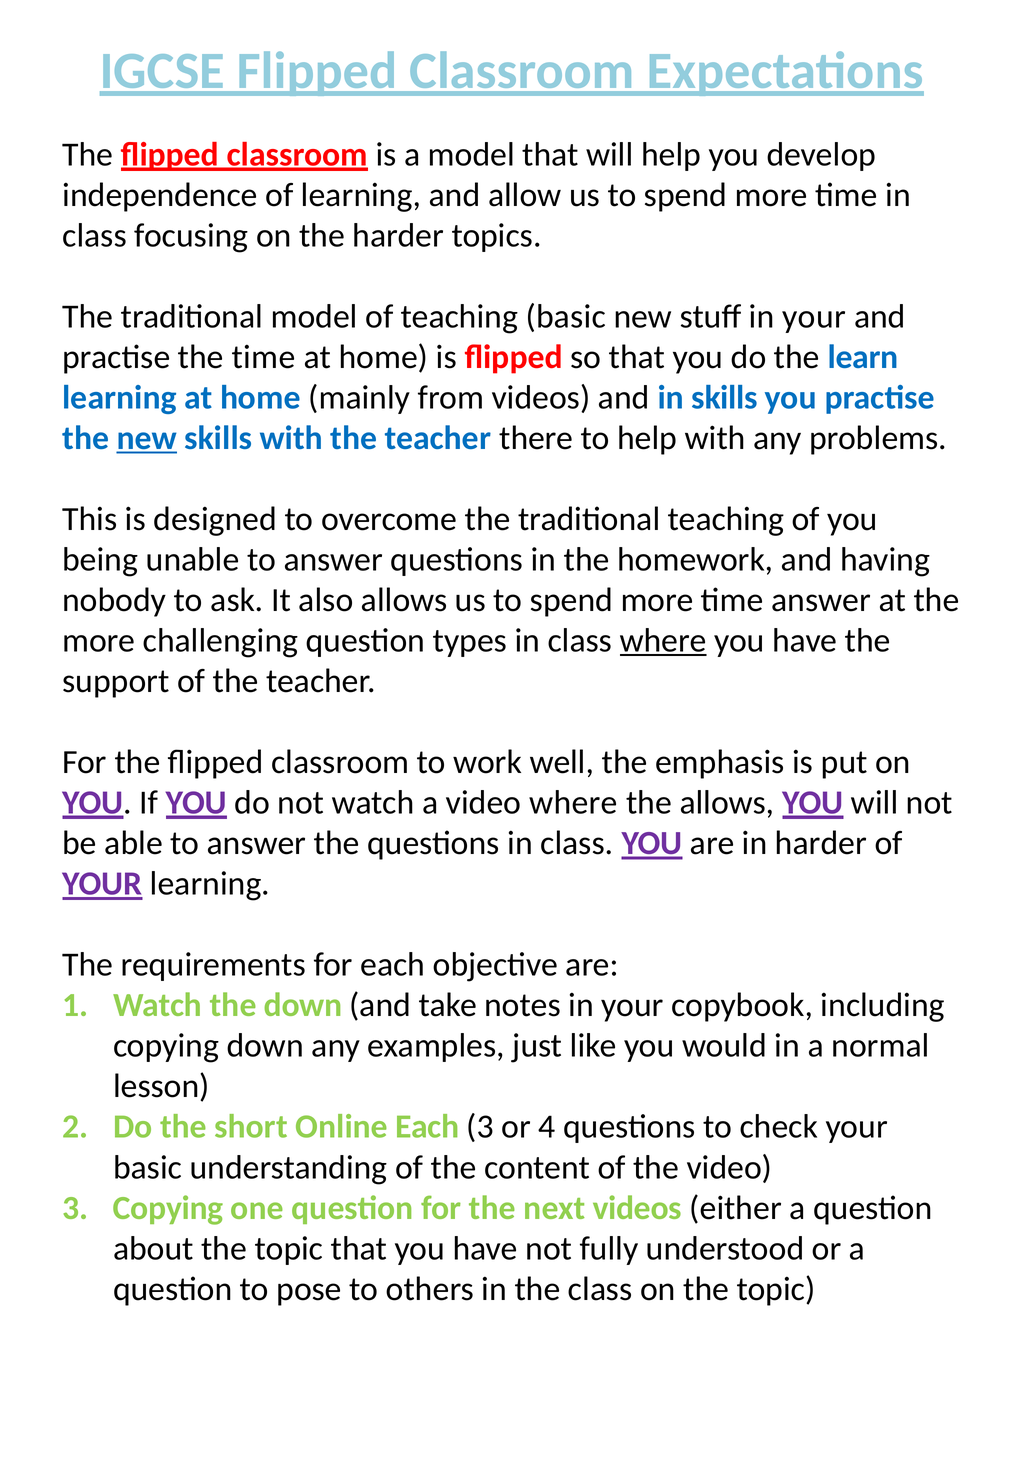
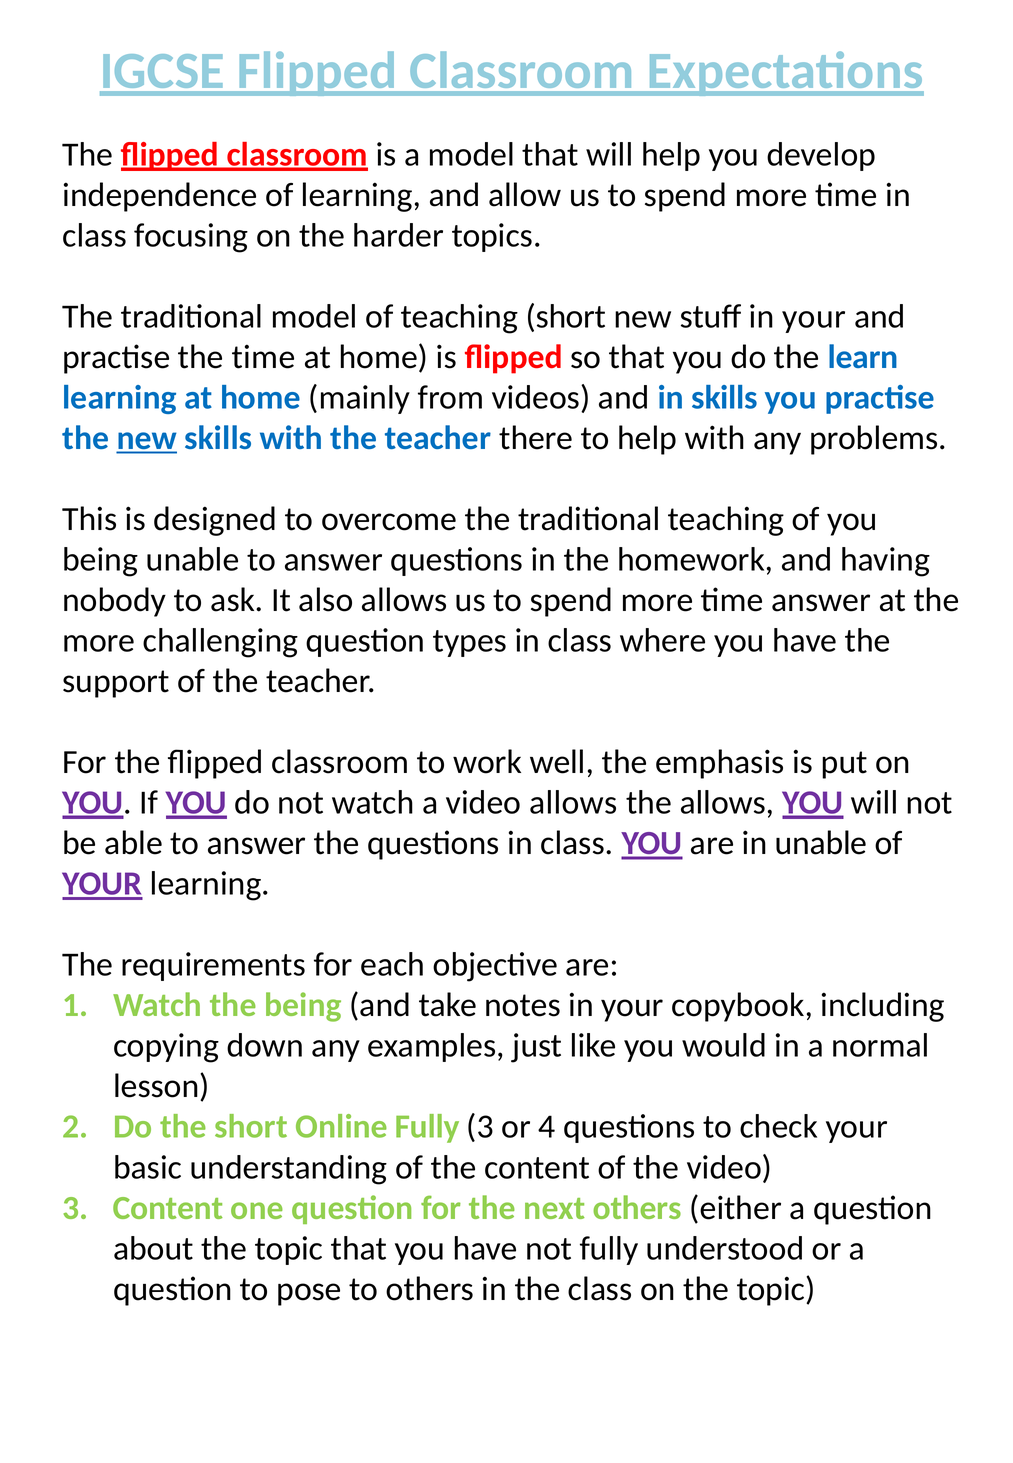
teaching basic: basic -> short
where at (663, 641) underline: present -> none
video where: where -> allows
in harder: harder -> unable
the down: down -> being
Online Each: Each -> Fully
3 Copying: Copying -> Content
next videos: videos -> others
